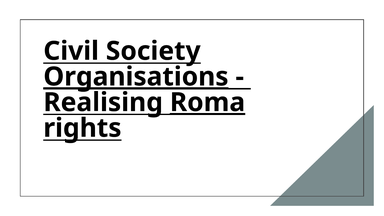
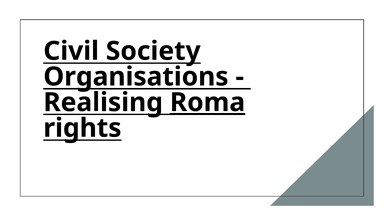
Organisations underline: present -> none
